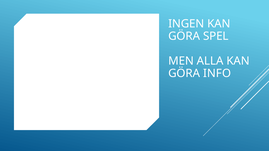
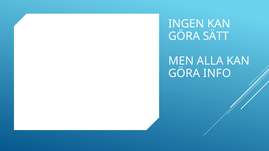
SPEL: SPEL -> SÄTT
